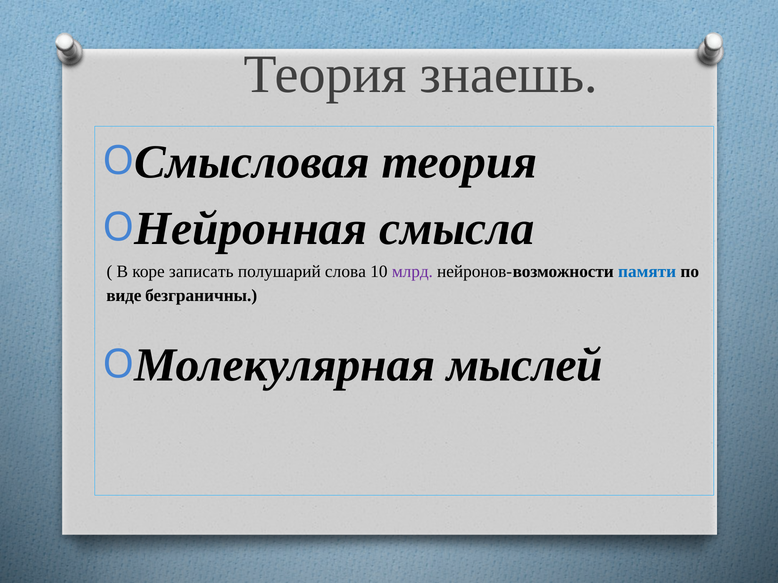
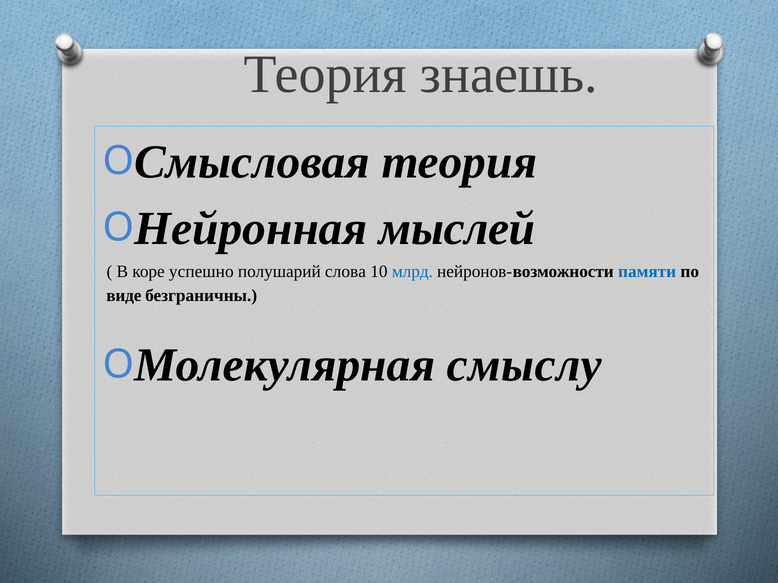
смысла: смысла -> мыслей
записать: записать -> успешно
млрд colour: purple -> blue
мыслей: мыслей -> смыслу
